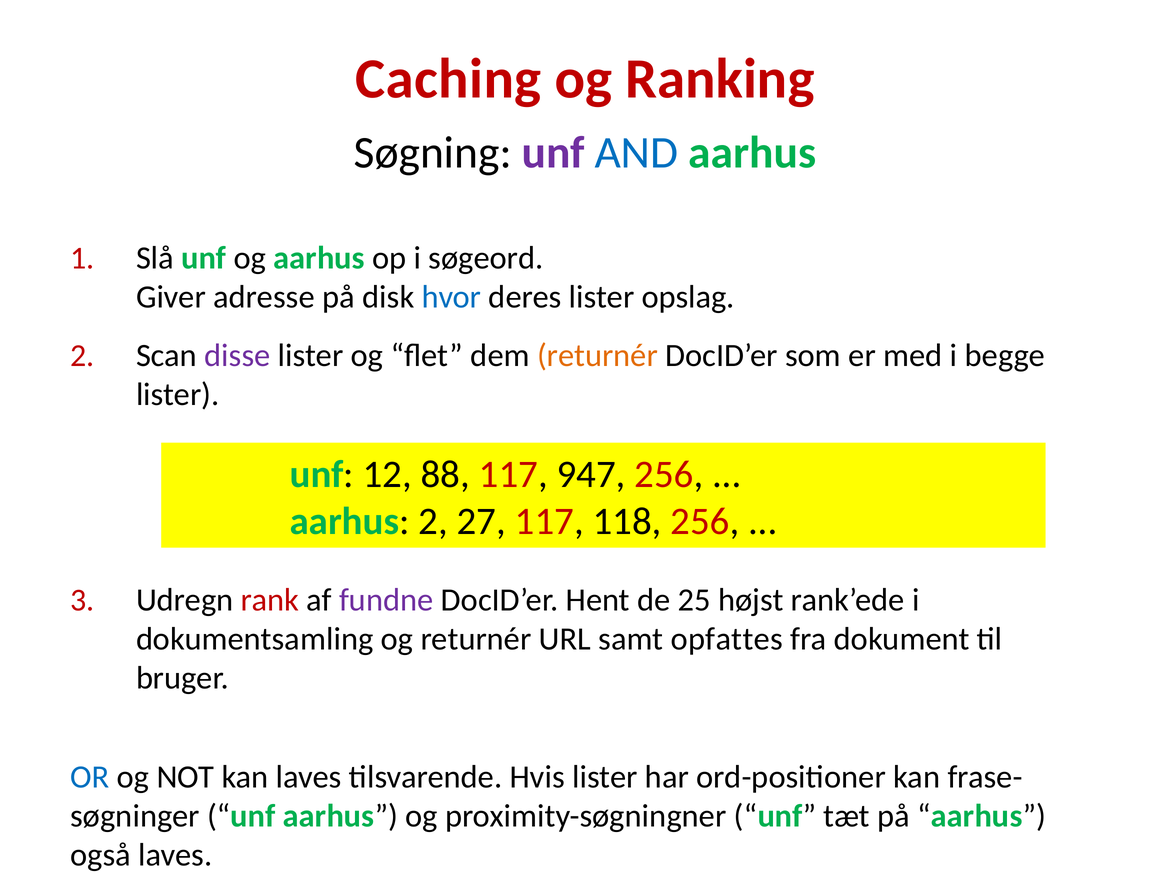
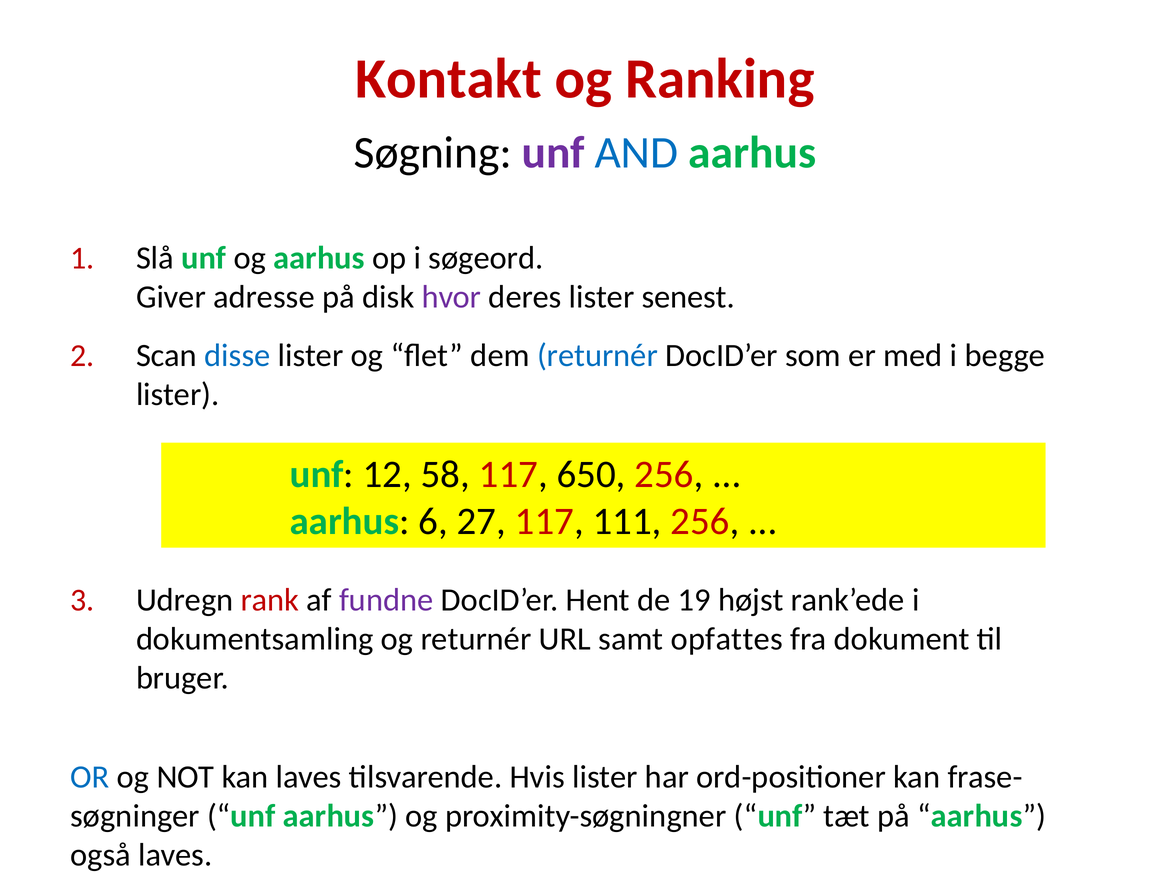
Caching: Caching -> Kontakt
hvor colour: blue -> purple
opslag: opslag -> senest
disse colour: purple -> blue
returnér at (597, 356) colour: orange -> blue
88: 88 -> 58
947: 947 -> 650
aarhus 2: 2 -> 6
118: 118 -> 111
25: 25 -> 19
